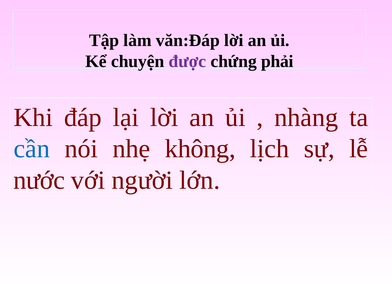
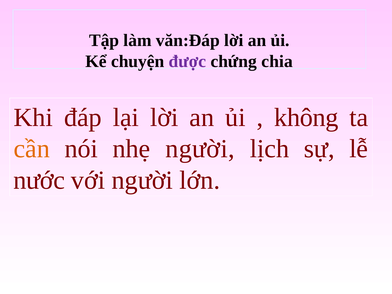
phải: phải -> chia
nhàng: nhàng -> không
cần colour: blue -> orange
nhẹ không: không -> người
